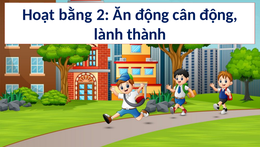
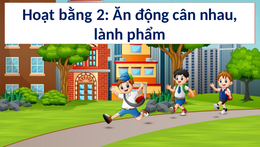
cân động: động -> nhau
thành: thành -> phẩm
